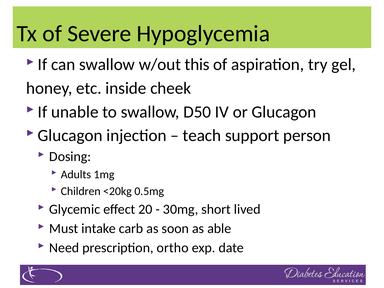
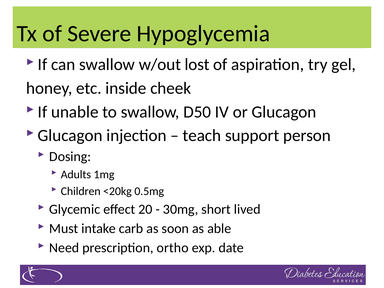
this: this -> lost
